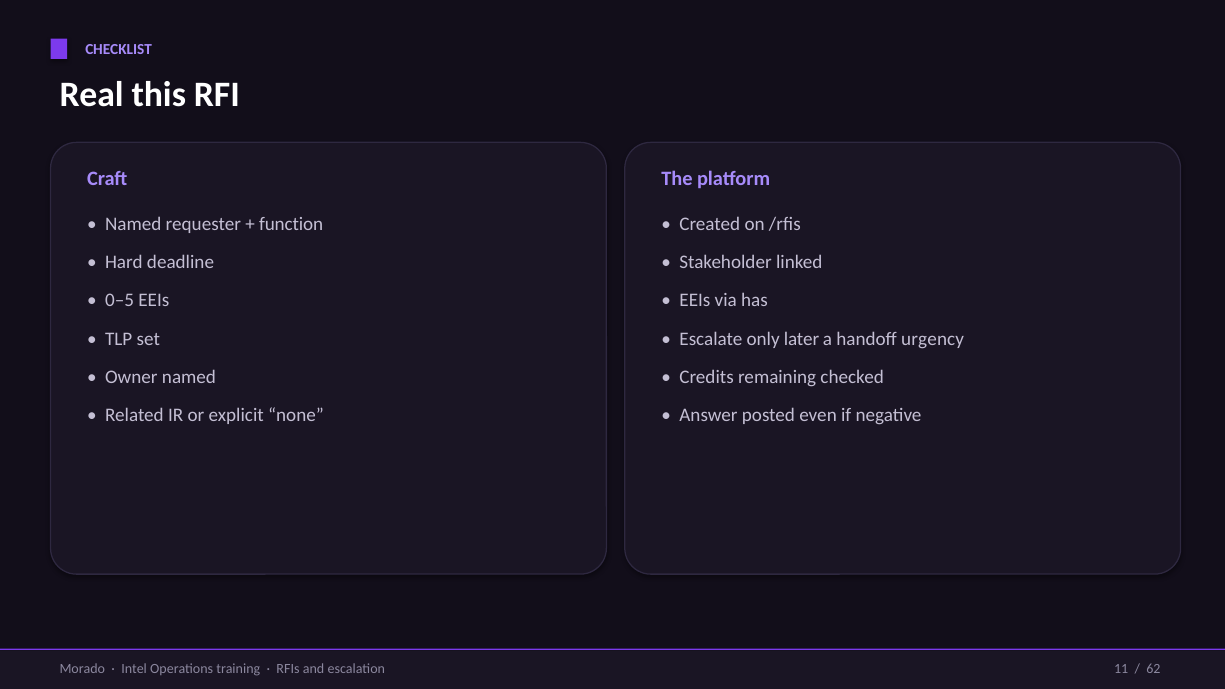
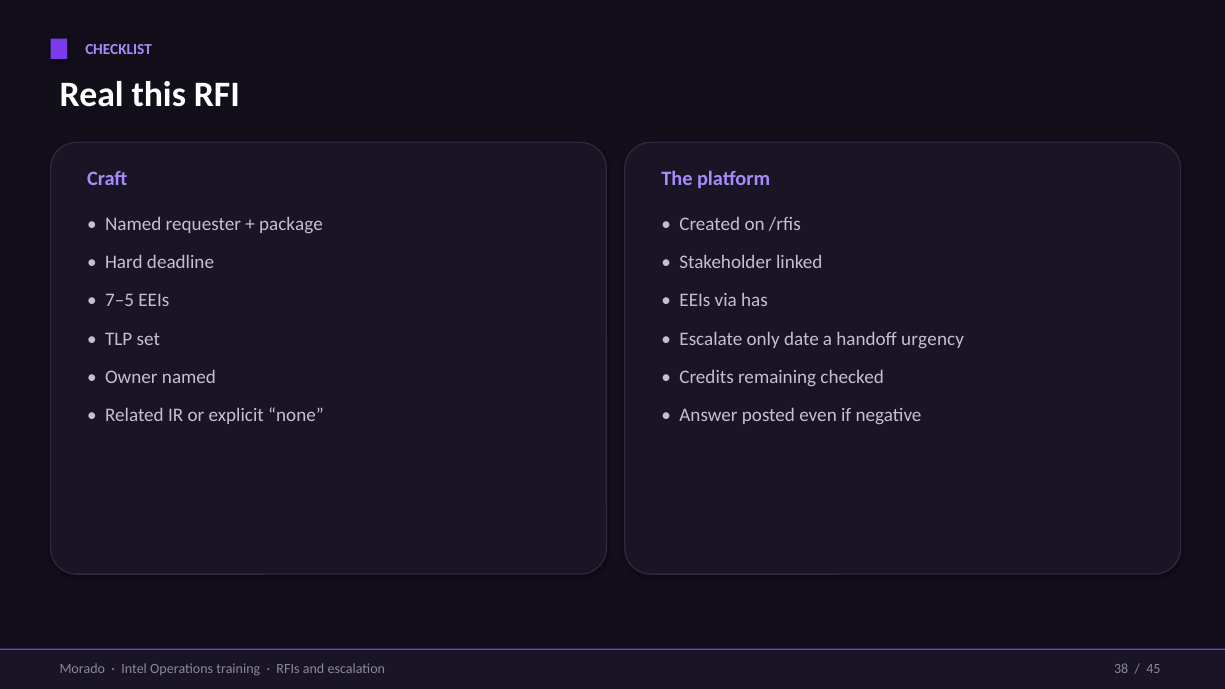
function: function -> package
0–5: 0–5 -> 7–5
later: later -> date
11: 11 -> 38
62: 62 -> 45
